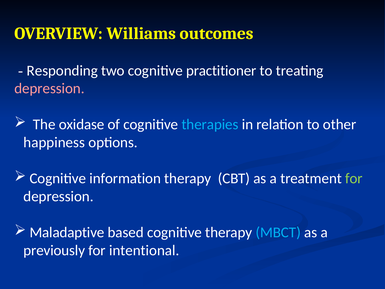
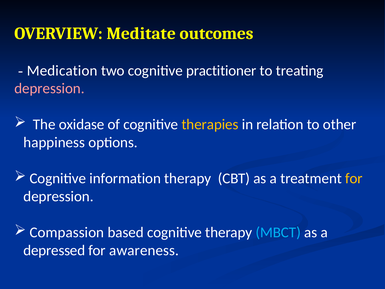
Williams: Williams -> Meditate
Responding: Responding -> Medication
therapies colour: light blue -> yellow
for at (354, 178) colour: light green -> yellow
Maladaptive: Maladaptive -> Compassion
previously: previously -> depressed
intentional: intentional -> awareness
